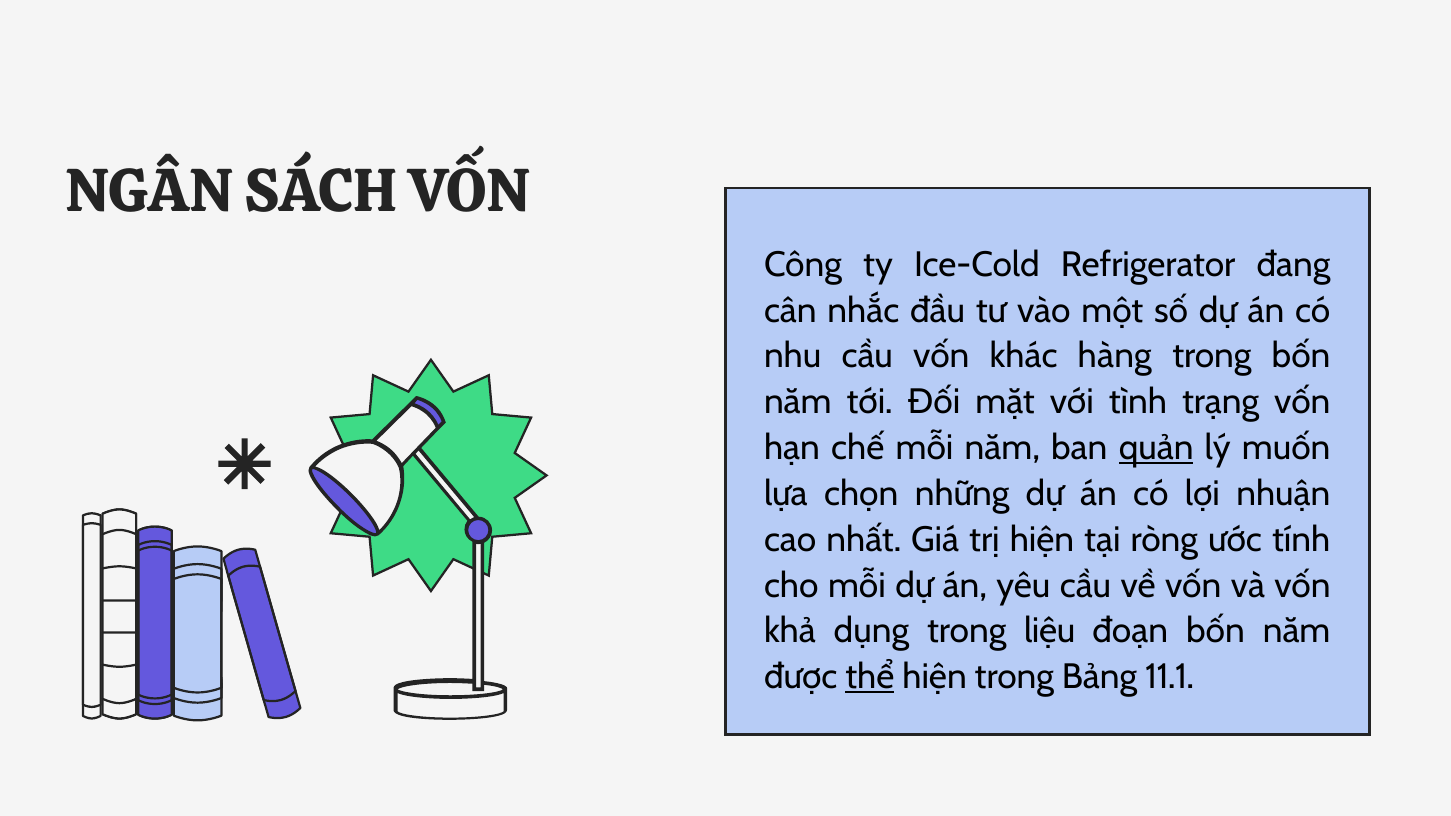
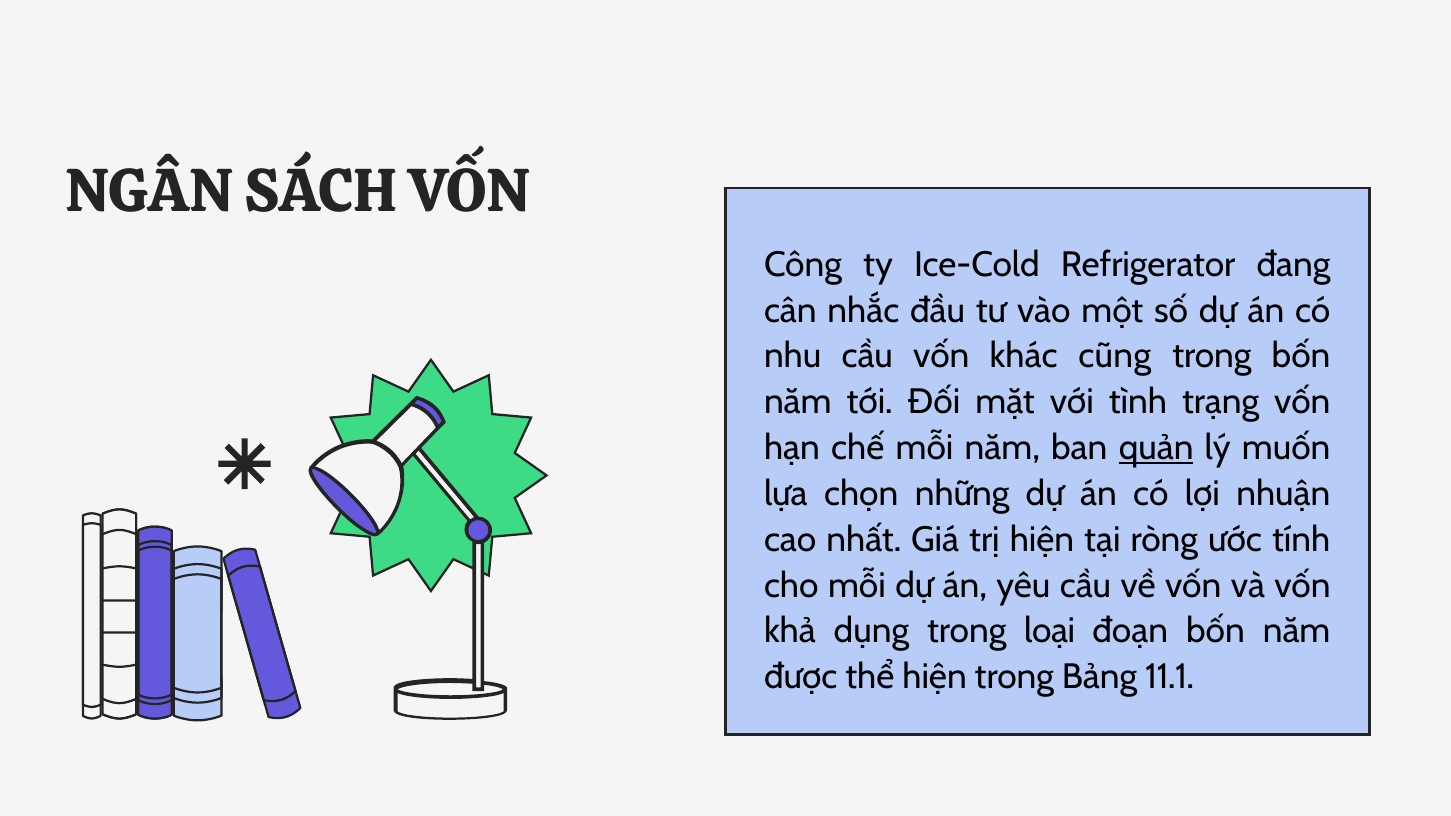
hàng: hàng -> cũng
liệu: liệu -> loại
thể underline: present -> none
